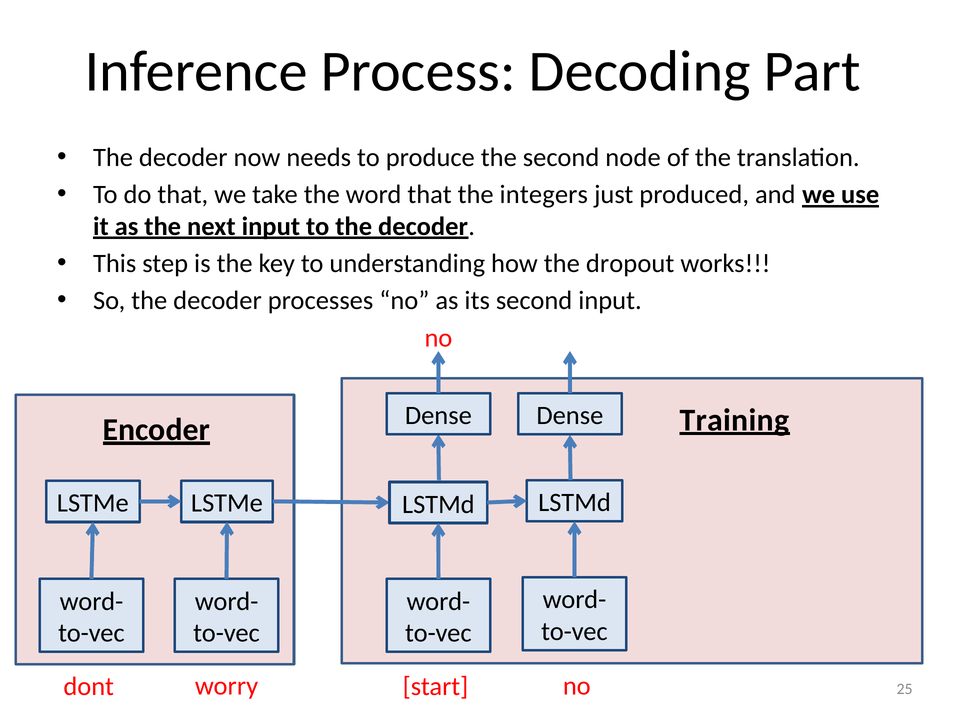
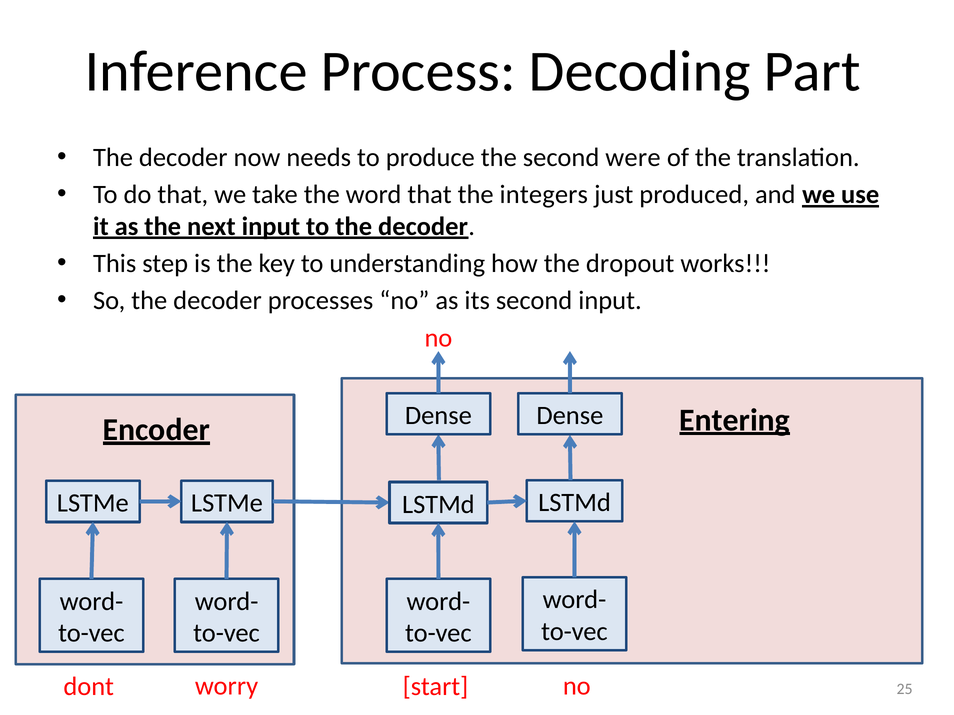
node: node -> were
Training: Training -> Entering
